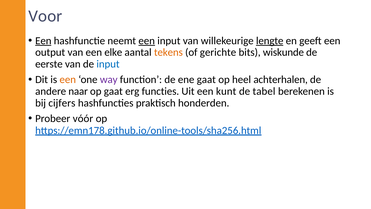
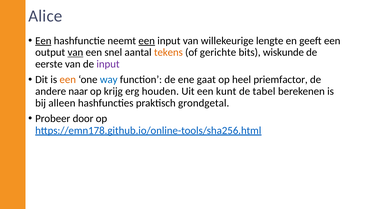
Voor: Voor -> Alice
lengte underline: present -> none
van at (75, 52) underline: none -> present
elke: elke -> snel
input at (108, 64) colour: blue -> purple
way colour: purple -> blue
achterhalen: achterhalen -> priemfactor
op gaat: gaat -> krijg
functies: functies -> houden
cijfers: cijfers -> alleen
honderden: honderden -> grondgetal
vóór: vóór -> door
